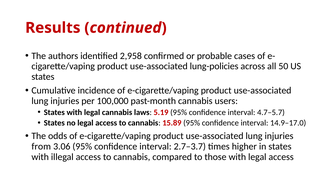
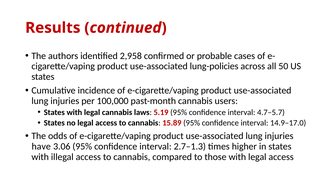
from: from -> have
2.7–3.7: 2.7–3.7 -> 2.7–1.3
